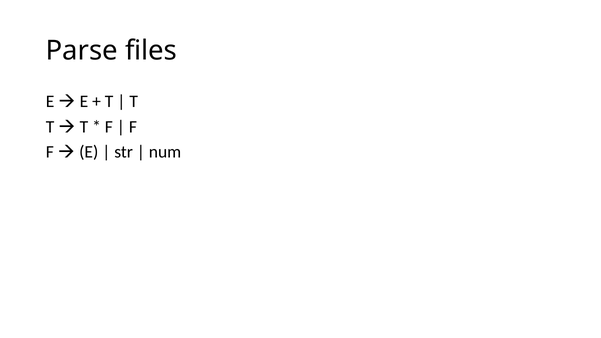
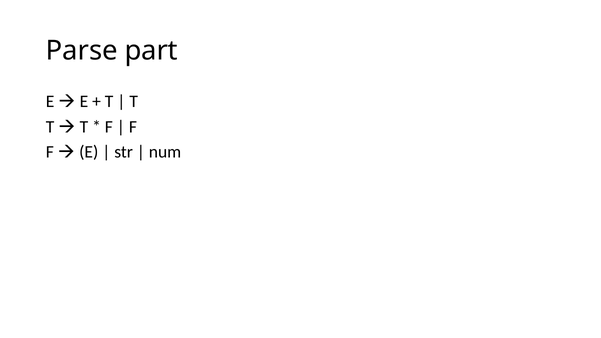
files: files -> part
